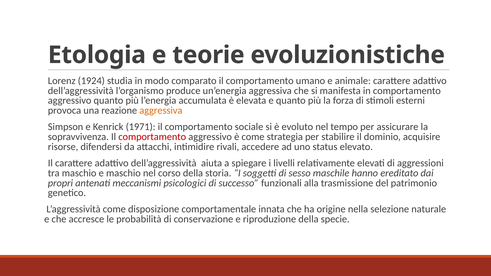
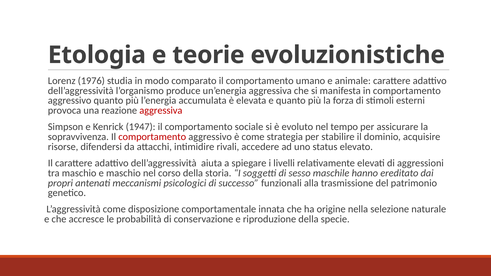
1924: 1924 -> 1976
aggressiva at (161, 111) colour: orange -> red
1971: 1971 -> 1947
